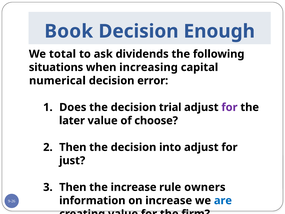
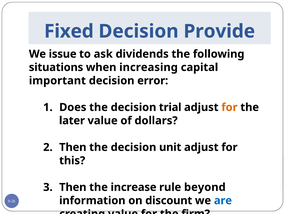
Book: Book -> Fixed
Enough: Enough -> Provide
total: total -> issue
numerical: numerical -> important
for at (229, 107) colour: purple -> orange
choose: choose -> dollars
into: into -> unit
just: just -> this
owners: owners -> beyond
on increase: increase -> discount
